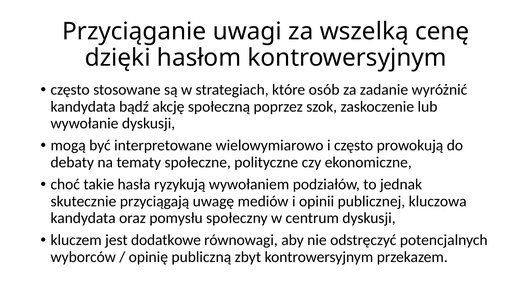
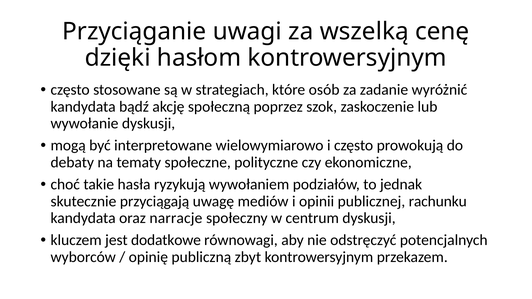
kluczowa: kluczowa -> rachunku
pomysłu: pomysłu -> narracje
